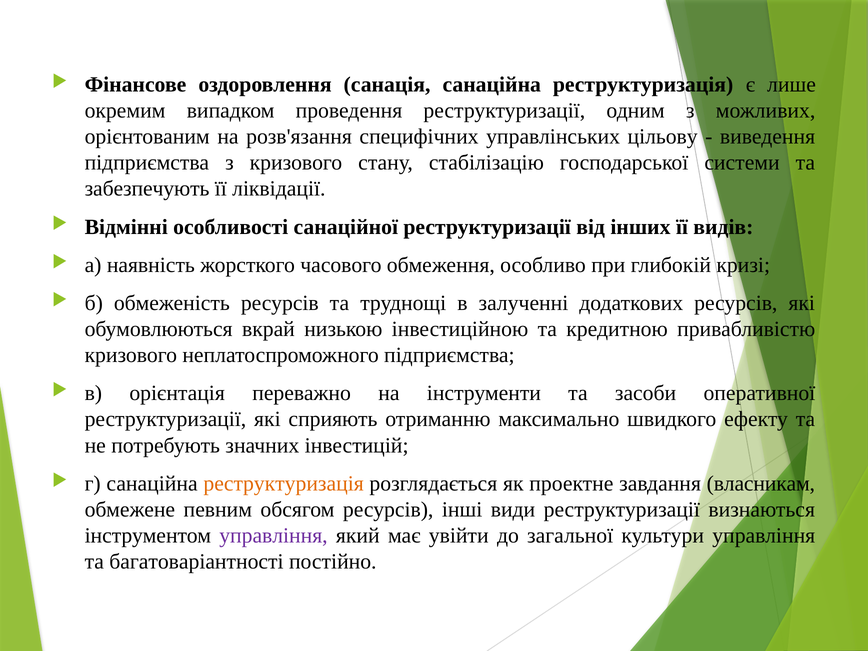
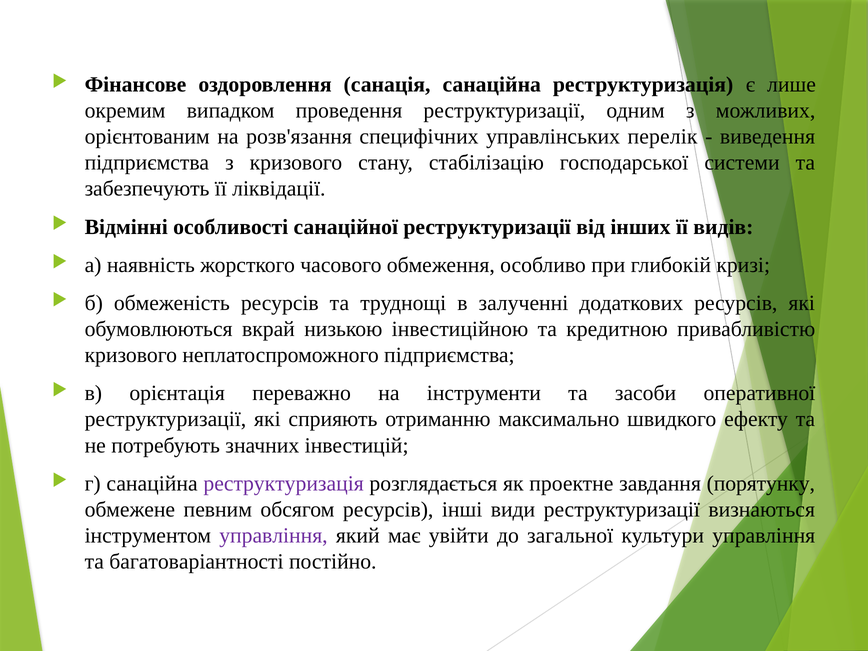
цільову: цільову -> перелік
реструктуризація at (284, 483) colour: orange -> purple
власникам: власникам -> порятунку
